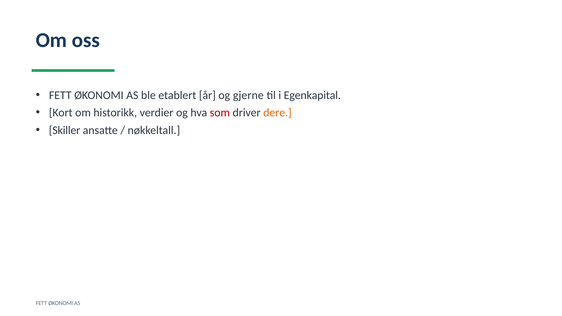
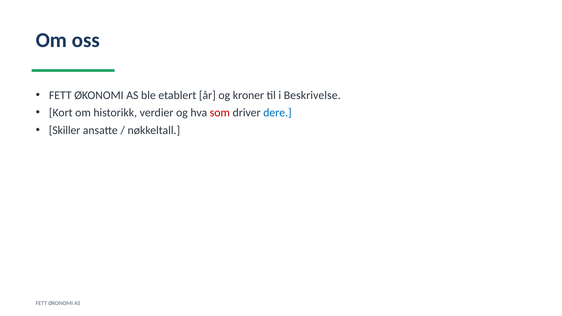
gjerne: gjerne -> kroner
Egenkapital: Egenkapital -> Beskrivelse
dere colour: orange -> blue
